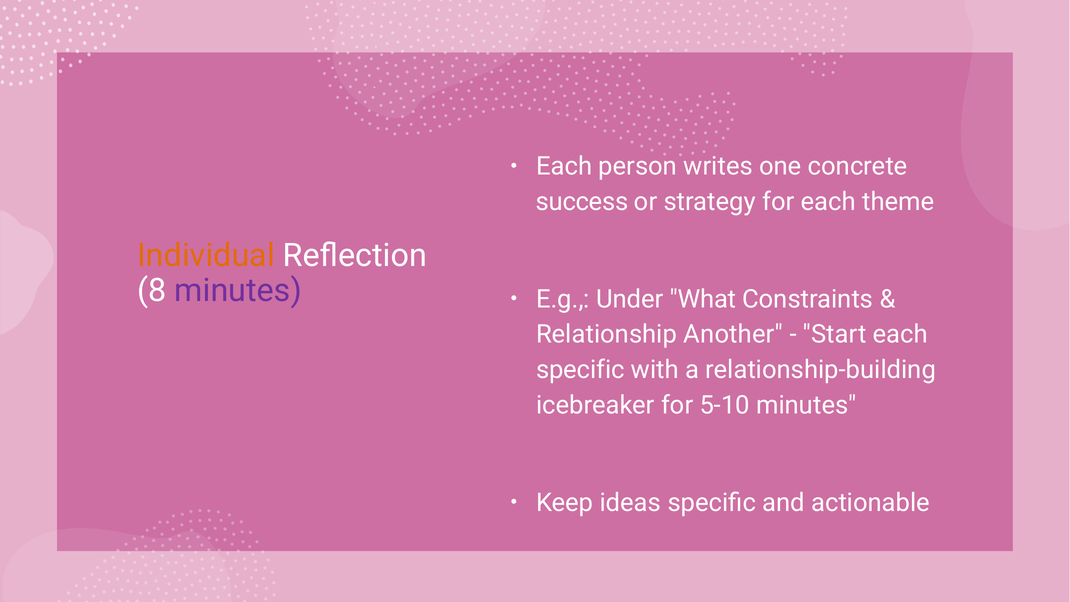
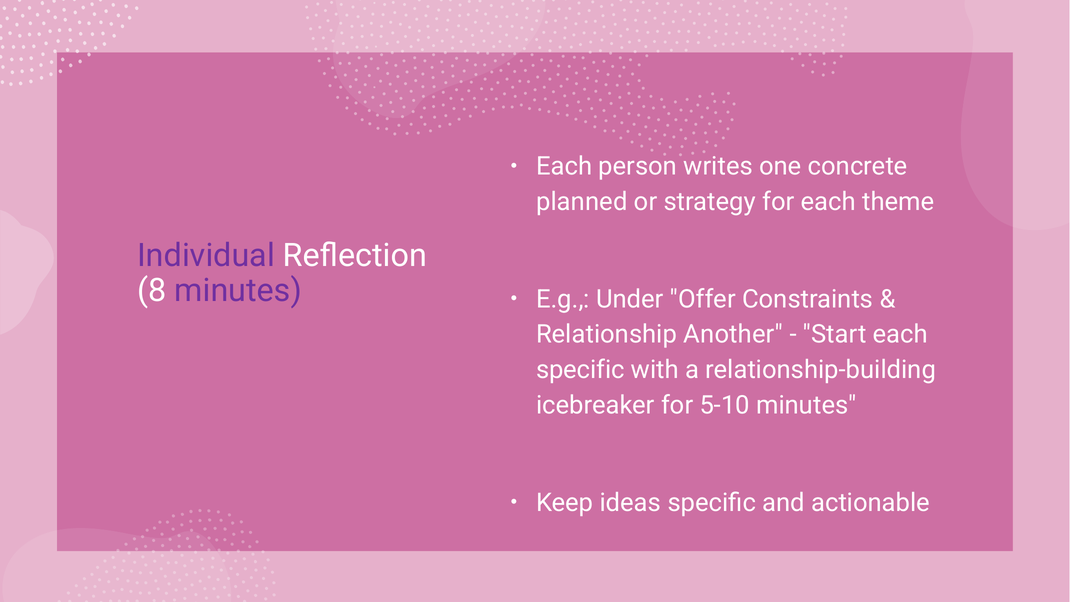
success: success -> planned
Individual colour: orange -> purple
What: What -> Offer
